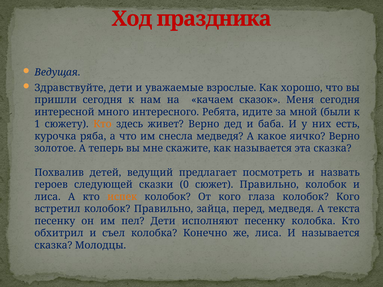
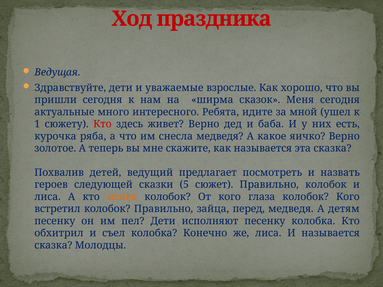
качаем: качаем -> ширма
интересной: интересной -> актуальные
были: были -> ушел
Кто at (102, 124) colour: orange -> red
0: 0 -> 5
текста: текста -> детям
